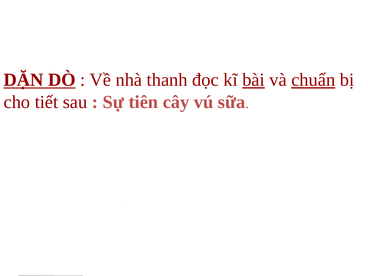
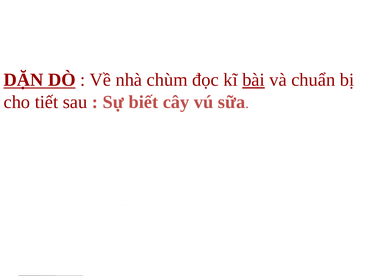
thanh: thanh -> chùm
chuẩn underline: present -> none
tiên: tiên -> biết
